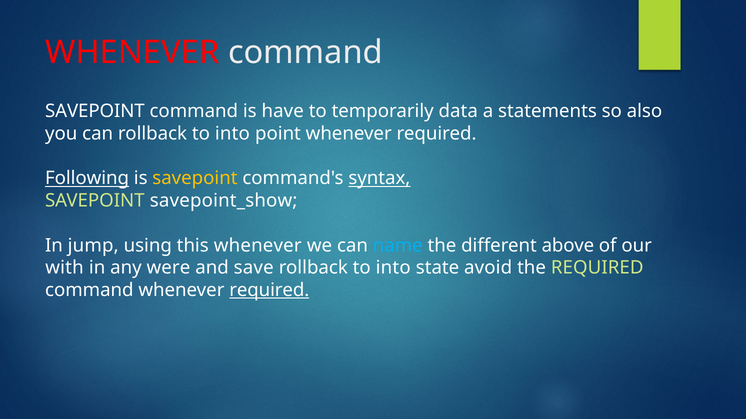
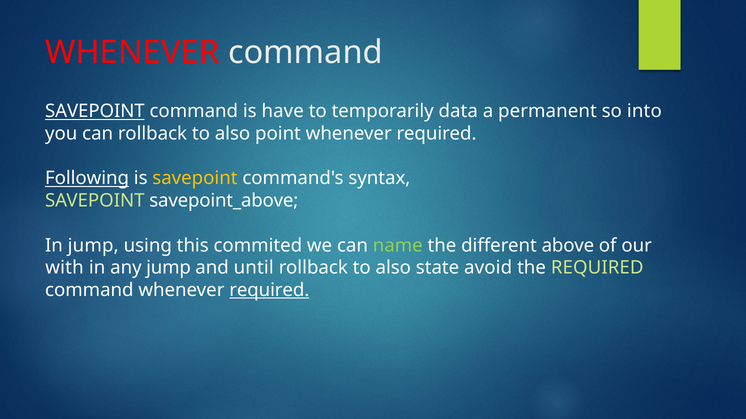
SAVEPOINT at (95, 111) underline: none -> present
statements: statements -> permanent
also: also -> into
can rollback to into: into -> also
syntax underline: present -> none
savepoint_show: savepoint_show -> savepoint_above
this whenever: whenever -> commited
name colour: light blue -> light green
any were: were -> jump
save: save -> until
into at (393, 268): into -> also
